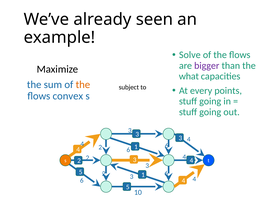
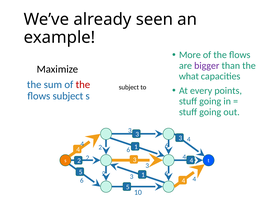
Solve: Solve -> More
the at (83, 85) colour: orange -> red
flows convex: convex -> subject
